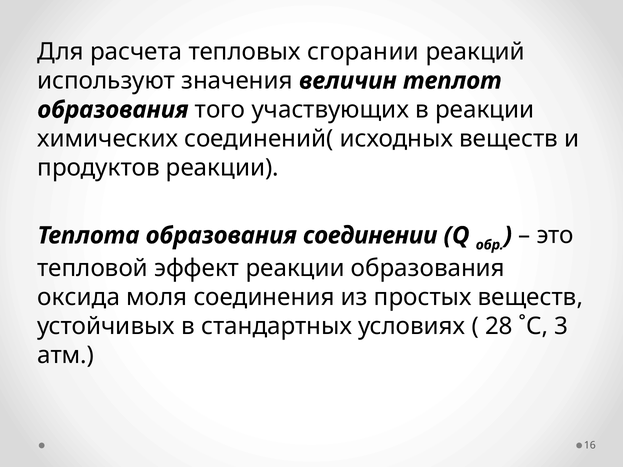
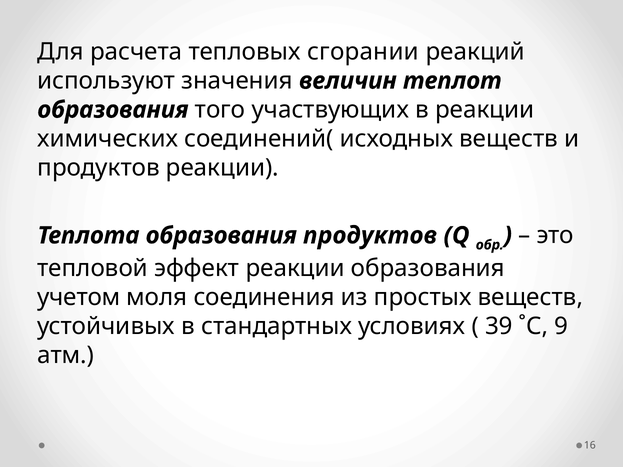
образования соединении: соединении -> продуктов
оксида: оксида -> учетом
28: 28 -> 39
3: 3 -> 9
